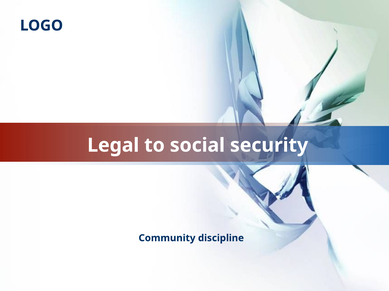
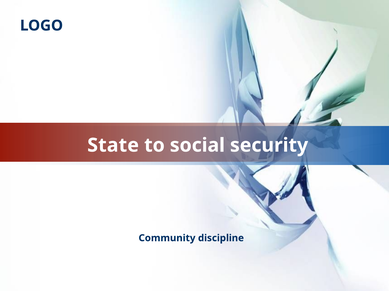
Legal: Legal -> State
